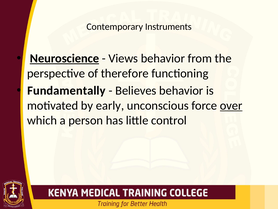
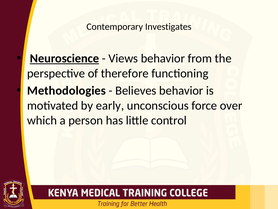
Instruments: Instruments -> Investigates
Fundamentally: Fundamentally -> Methodologies
over underline: present -> none
